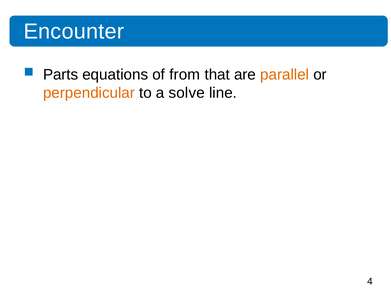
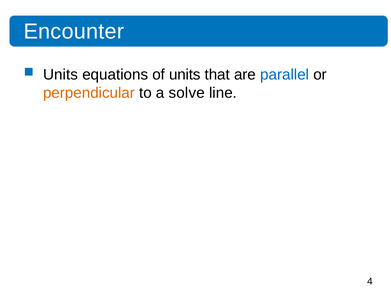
Parts at (61, 75): Parts -> Units
of from: from -> units
parallel colour: orange -> blue
